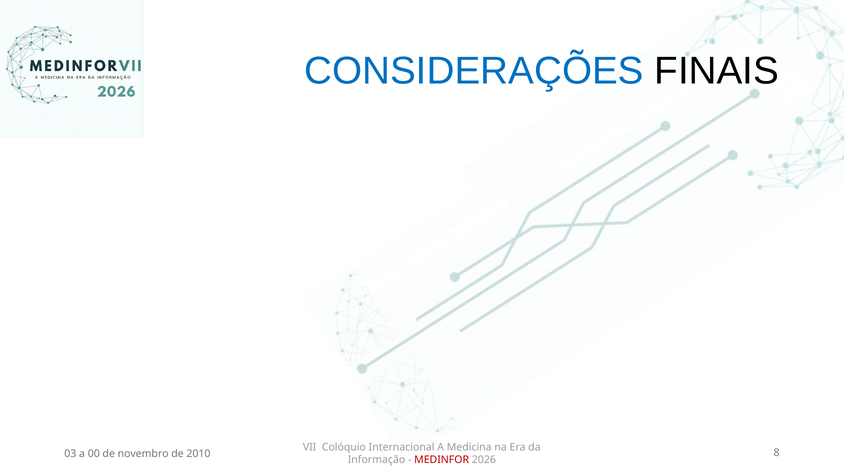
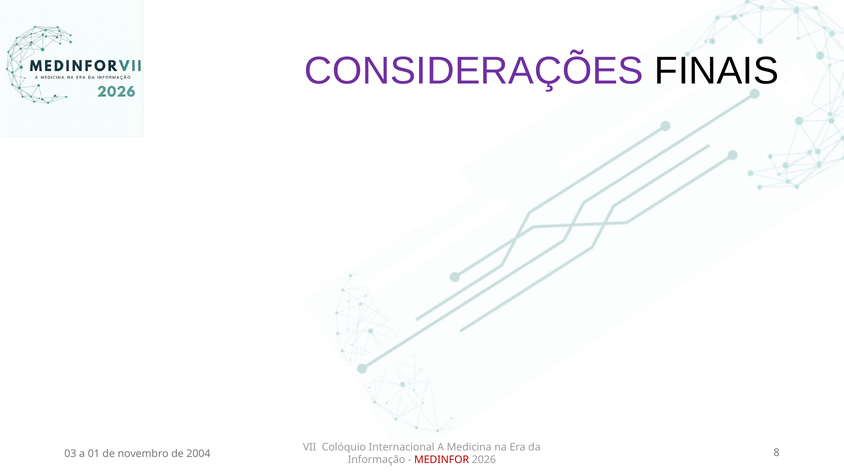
CONSIDERAÇÕES colour: blue -> purple
00: 00 -> 01
2010: 2010 -> 2004
